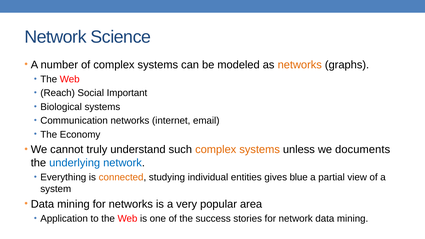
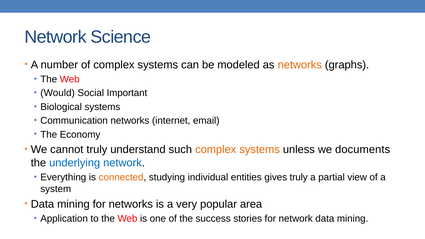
Reach: Reach -> Would
gives blue: blue -> truly
